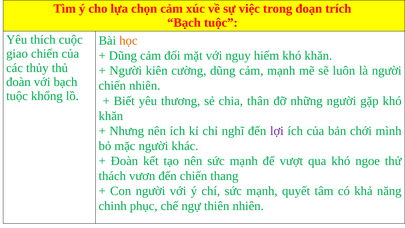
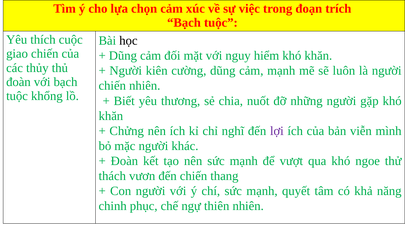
học colour: orange -> black
thân: thân -> nuốt
Nhưng: Nhưng -> Chửng
chới: chới -> viễn
